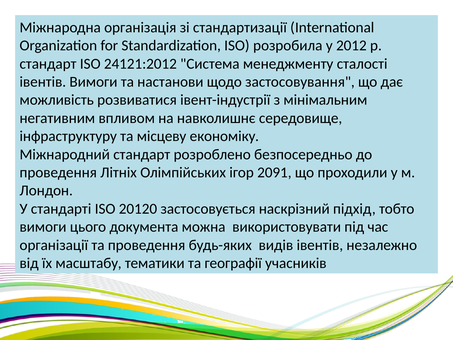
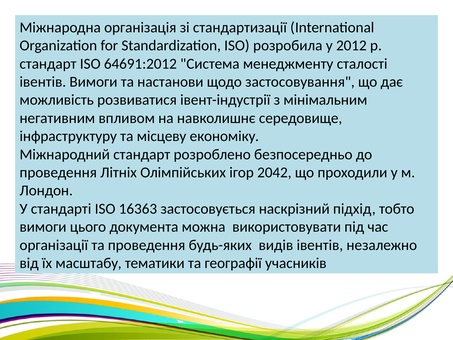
24121:2012: 24121:2012 -> 64691:2012
2091: 2091 -> 2042
20120: 20120 -> 16363
